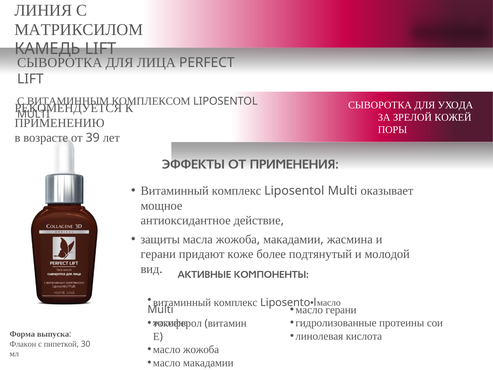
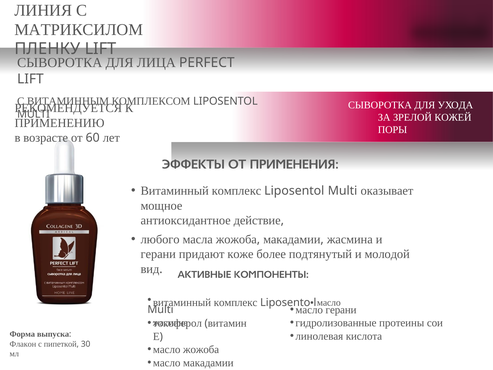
КАМЕДЬ: КАМЕДЬ -> ПЛЕНКУ
39: 39 -> 60
защиты: защиты -> любого
